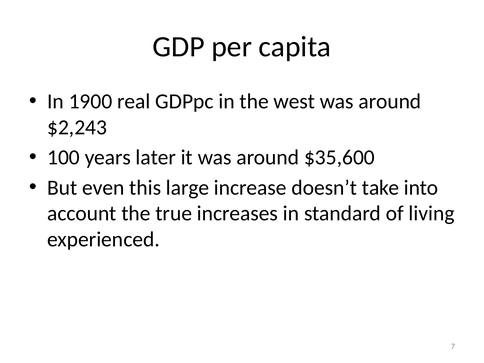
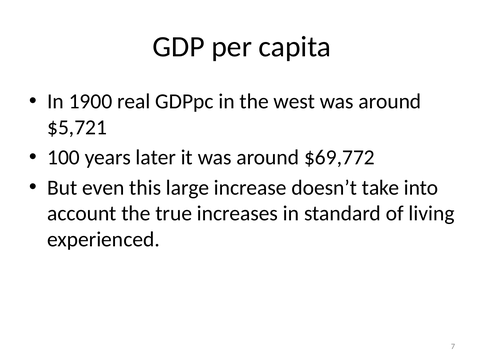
$2,243: $2,243 -> $5,721
$35,600: $35,600 -> $69,772
